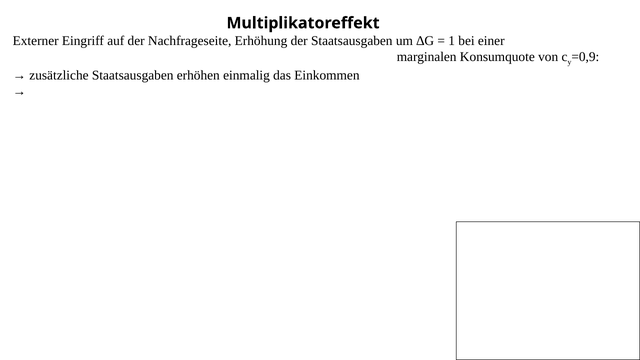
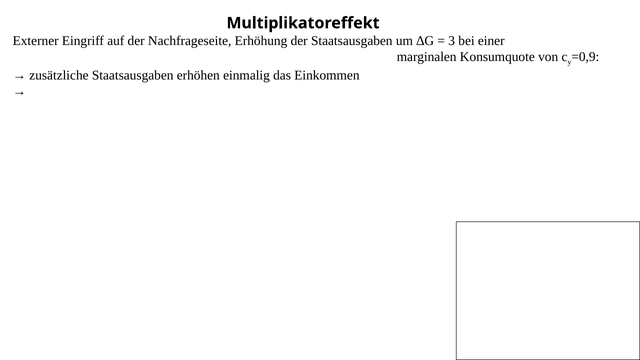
1: 1 -> 3
